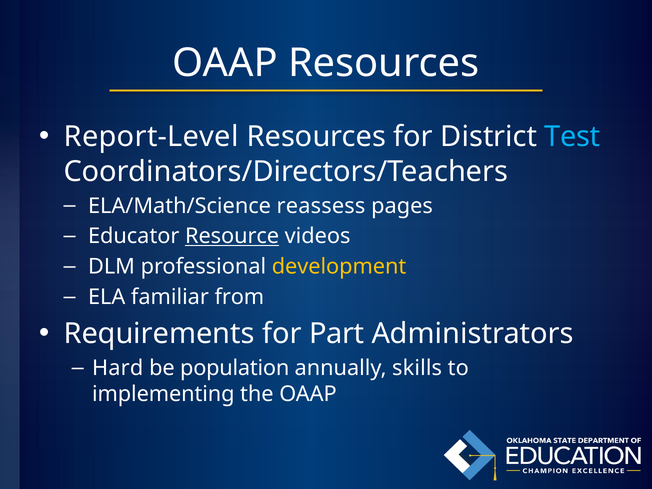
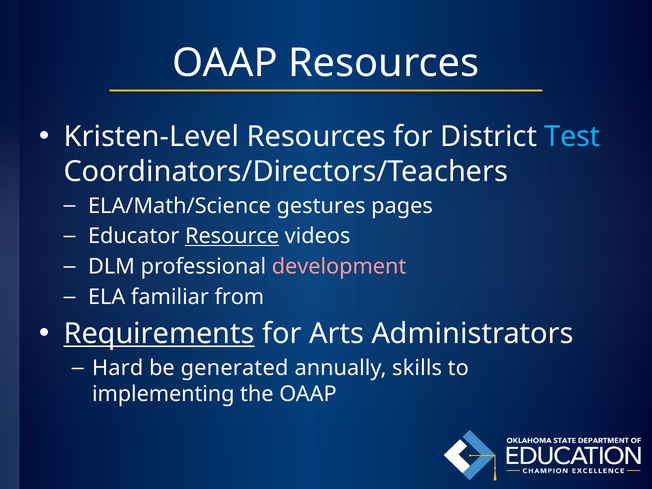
Report-Level: Report-Level -> Kristen-Level
reassess: reassess -> gestures
development colour: yellow -> pink
Requirements underline: none -> present
Part: Part -> Arts
population: population -> generated
